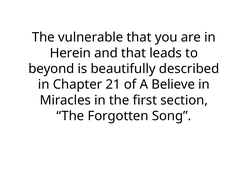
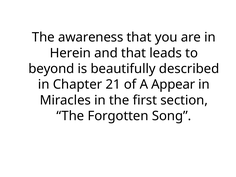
vulnerable: vulnerable -> awareness
Believe: Believe -> Appear
